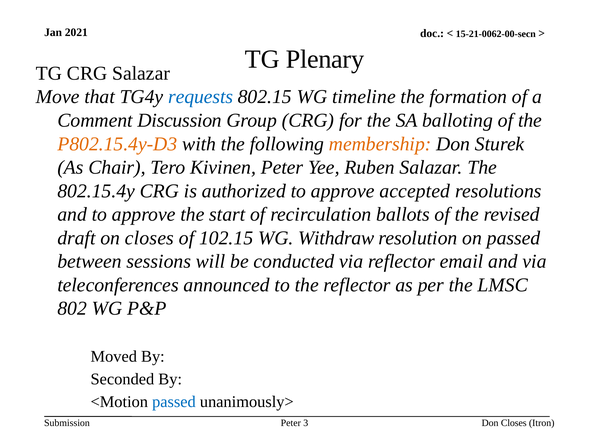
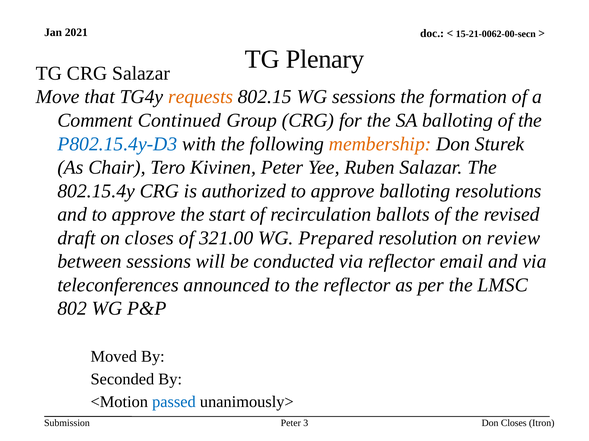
requests colour: blue -> orange
WG timeline: timeline -> sessions
Discussion: Discussion -> Continued
P802.15.4y-D3 colour: orange -> blue
approve accepted: accepted -> balloting
102.15: 102.15 -> 321.00
Withdraw: Withdraw -> Prepared
on passed: passed -> review
